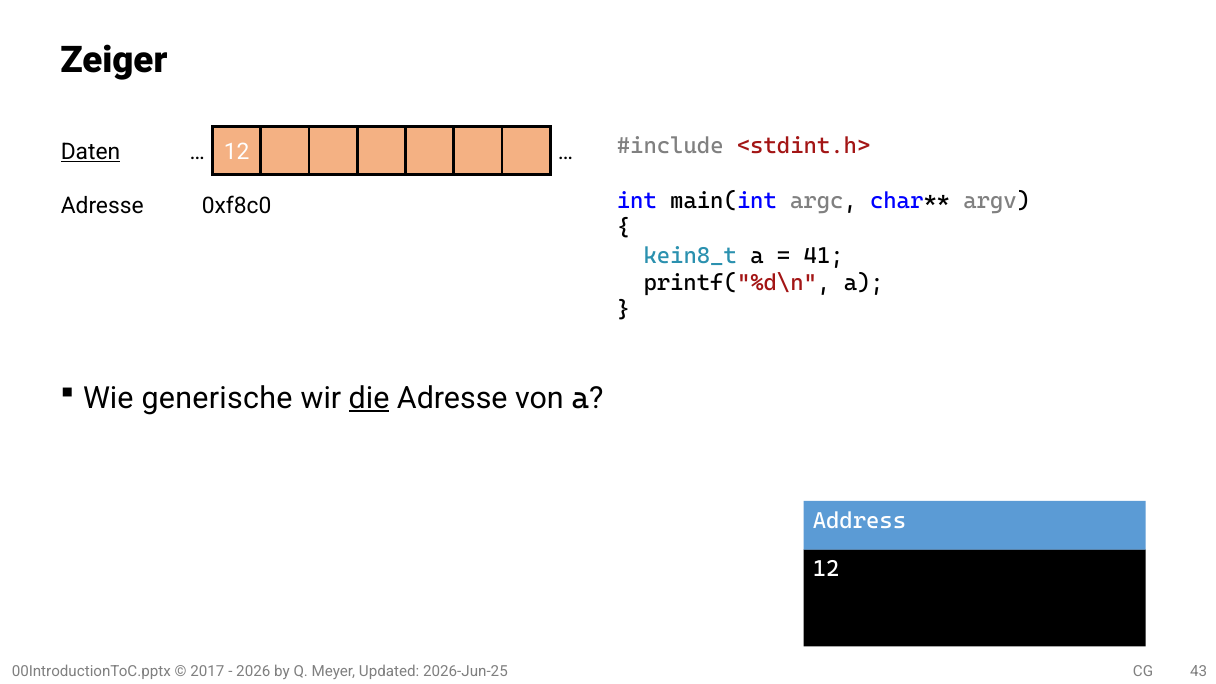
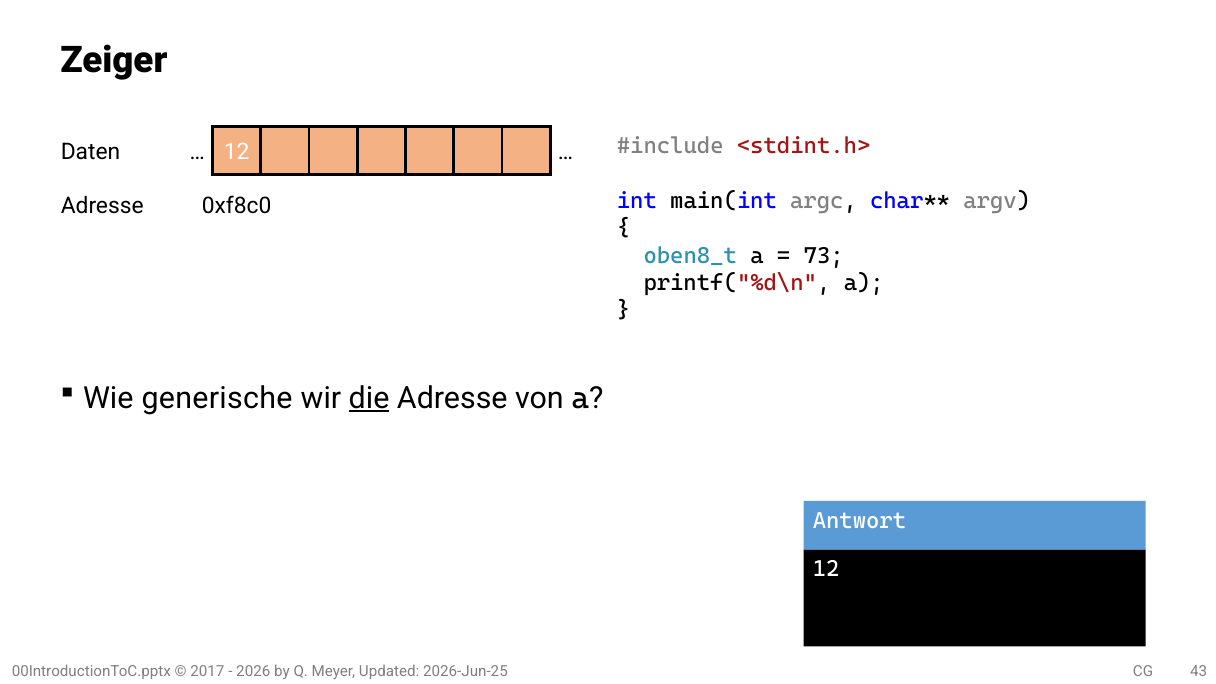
Daten underline: present -> none
kein8_t: kein8_t -> oben8_t
41: 41 -> 73
Address: Address -> Antwort
